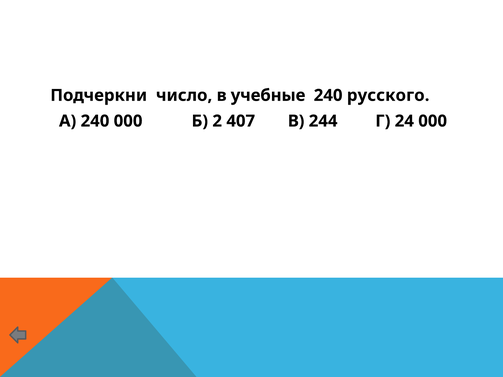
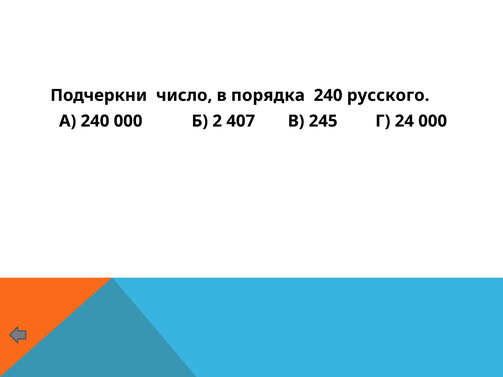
учебные: учебные -> порядка
244: 244 -> 245
